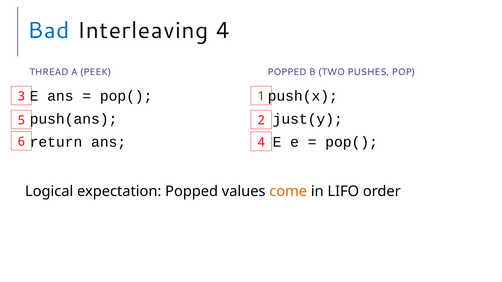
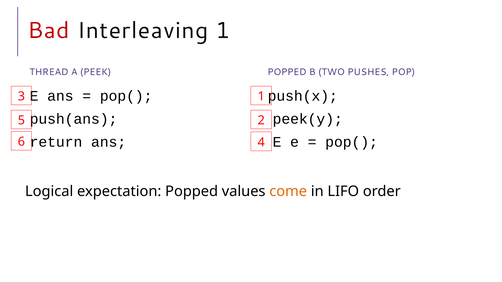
Bad colour: blue -> red
Interleaving 4: 4 -> 1
just(y: just(y -> peek(y
